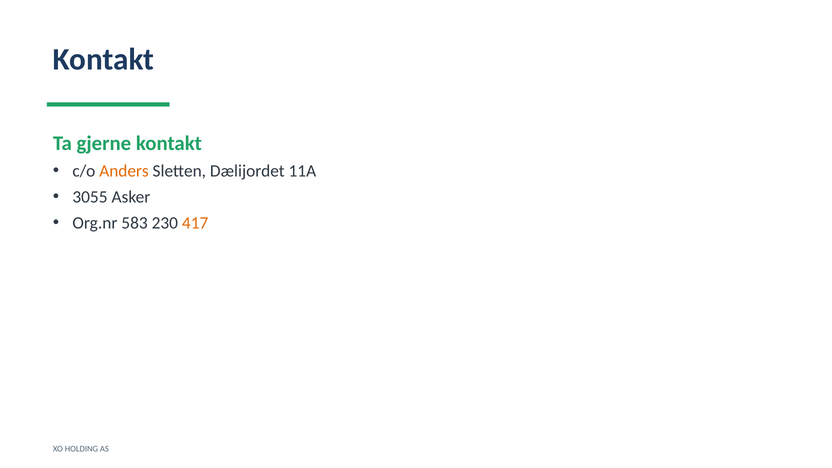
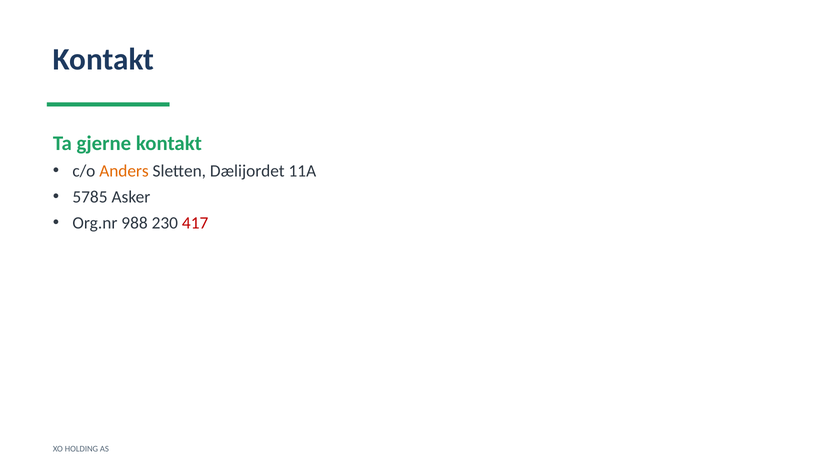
3055: 3055 -> 5785
583: 583 -> 988
417 colour: orange -> red
